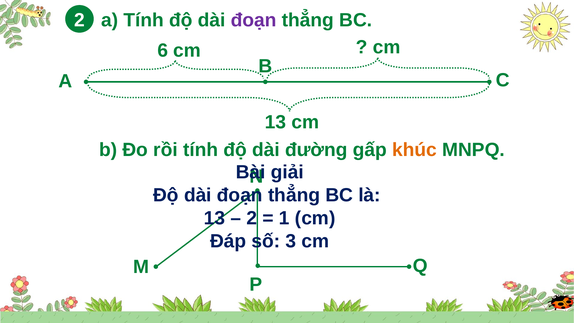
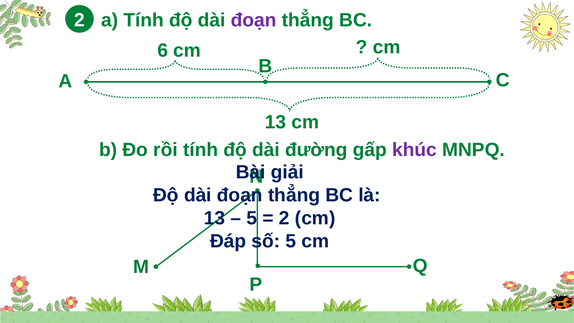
khúc colour: orange -> purple
2 at (252, 218): 2 -> 5
1 at (284, 218): 1 -> 2
số 3: 3 -> 5
